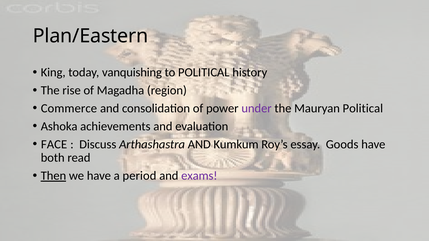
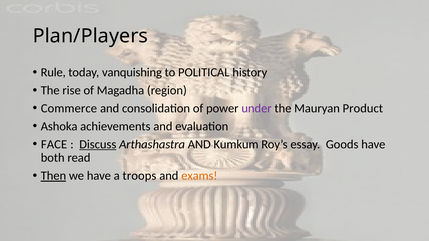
Plan/Eastern: Plan/Eastern -> Plan/Players
King: King -> Rule
Mauryan Political: Political -> Product
Discuss underline: none -> present
period: period -> troops
exams colour: purple -> orange
